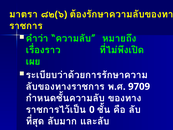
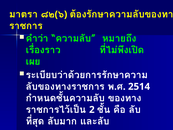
9709: 9709 -> 2514
0: 0 -> 2
